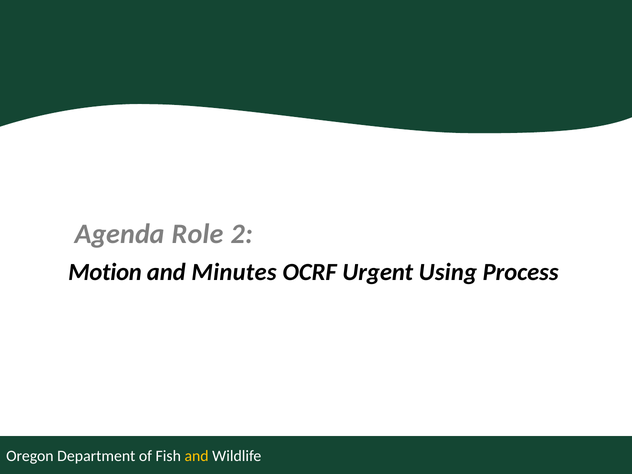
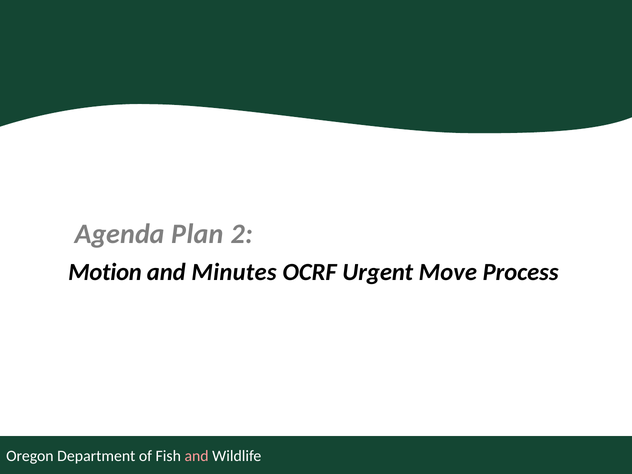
Role: Role -> Plan
Using: Using -> Move
and at (197, 456) colour: yellow -> pink
